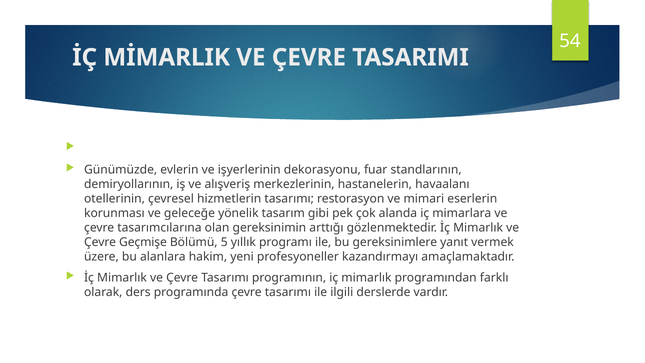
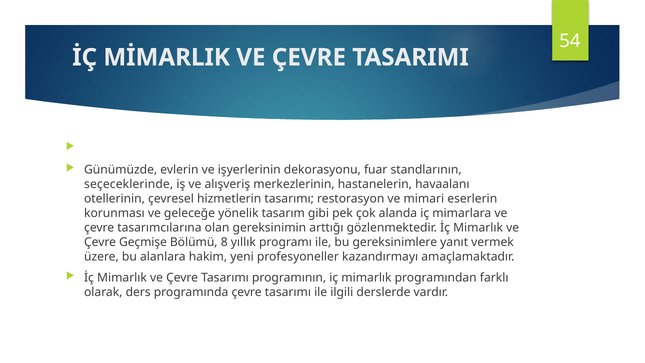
demiryollarının: demiryollarının -> seçeceklerinde
5: 5 -> 8
